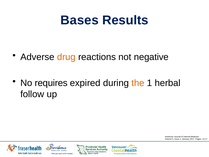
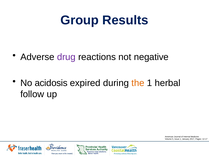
Bases: Bases -> Group
drug colour: orange -> purple
requires: requires -> acidosis
